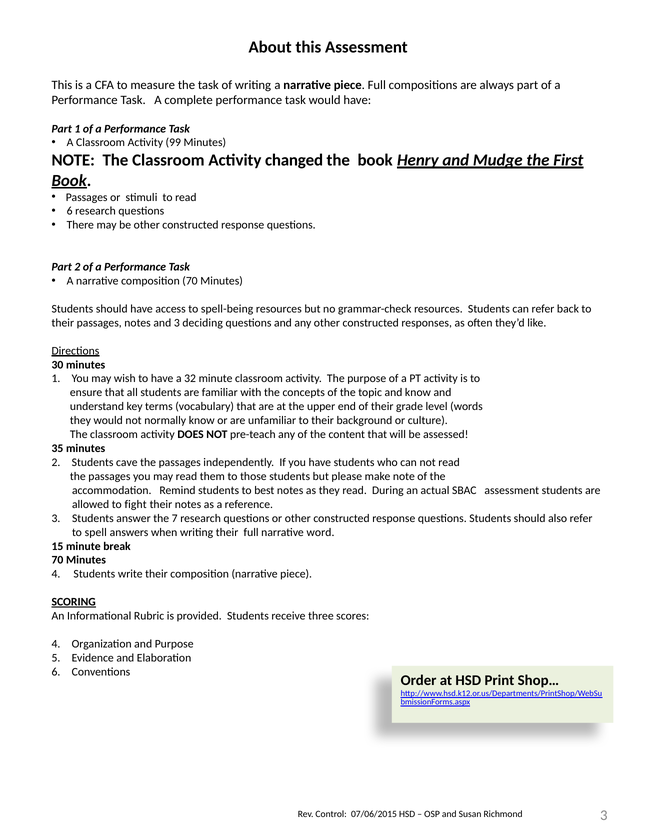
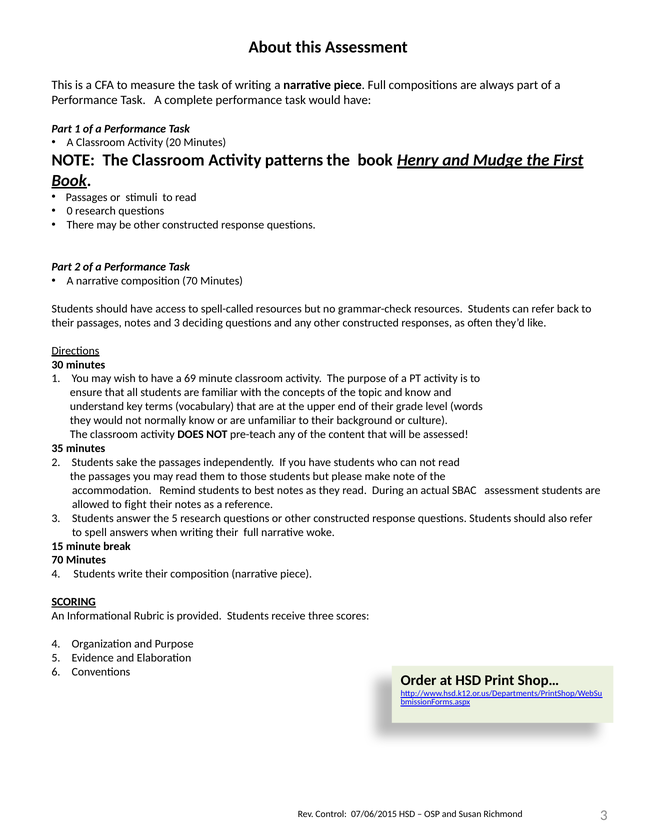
99: 99 -> 20
changed: changed -> patterns
6 at (70, 211): 6 -> 0
spell-being: spell-being -> spell-called
32: 32 -> 69
cave: cave -> sake
the 7: 7 -> 5
word: word -> woke
